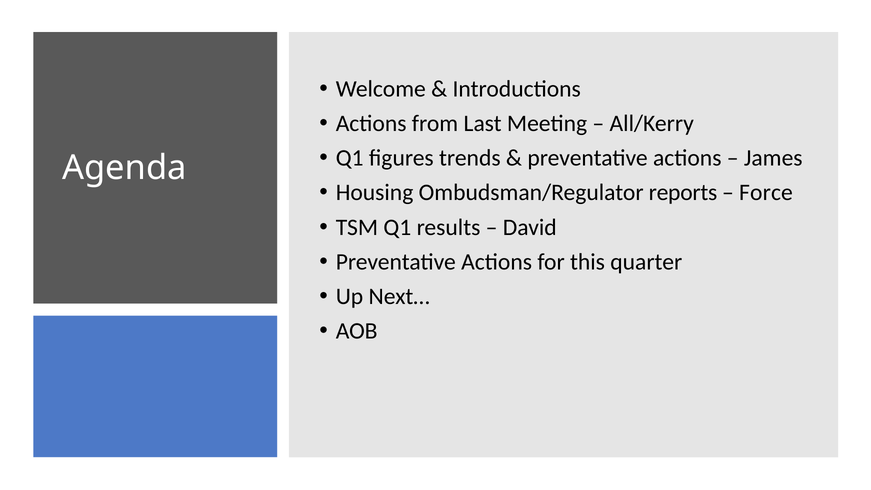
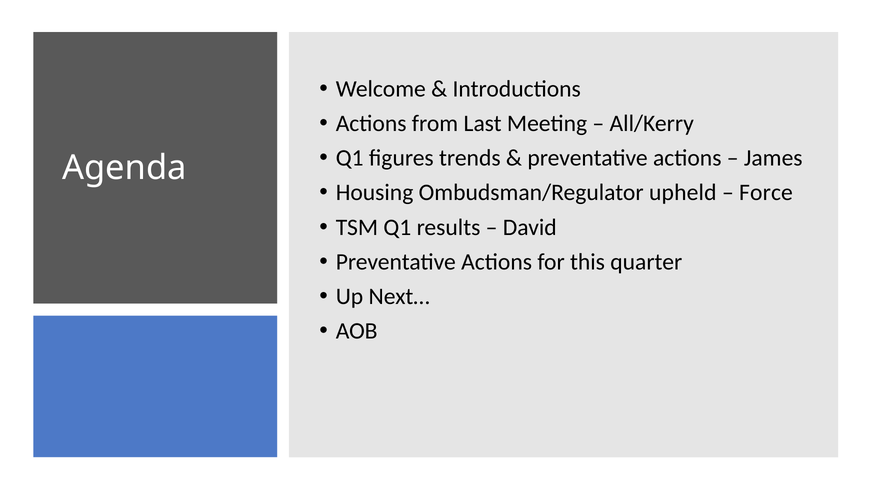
reports: reports -> upheld
